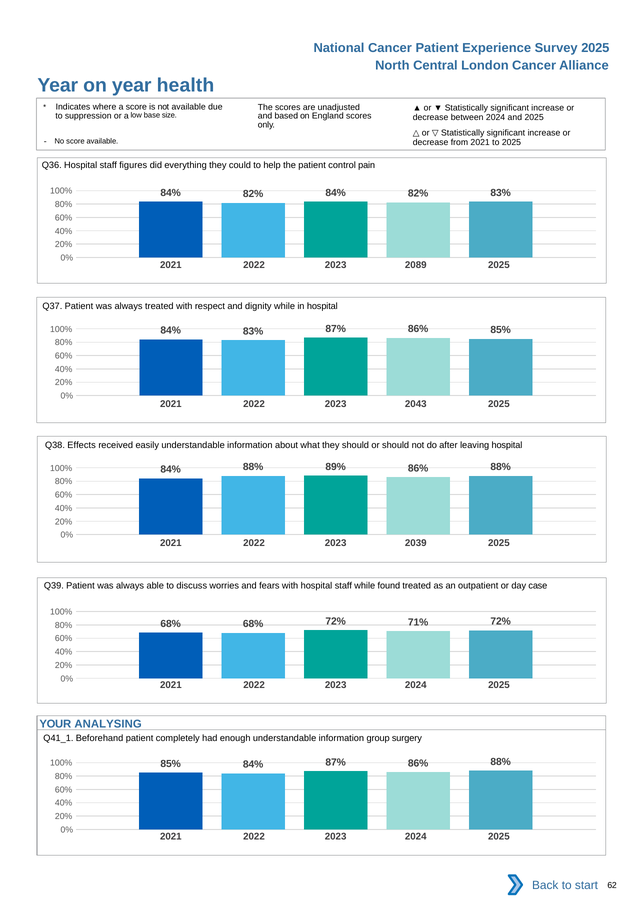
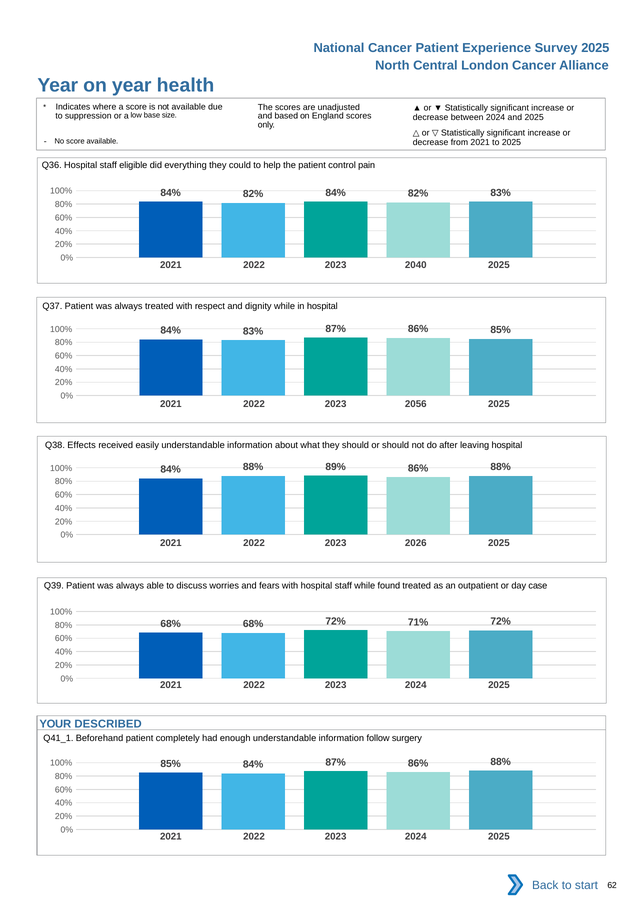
figures: figures -> eligible
2089: 2089 -> 2040
2043: 2043 -> 2056
2039: 2039 -> 2026
ANALYSING: ANALYSING -> DESCRIBED
group: group -> follow
